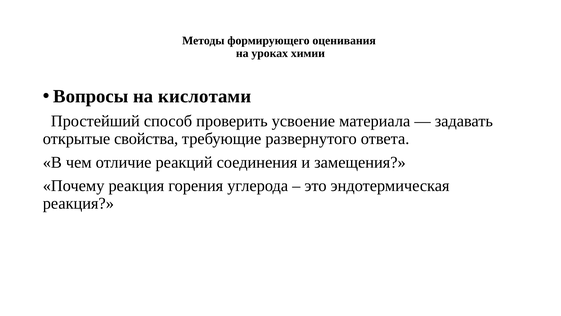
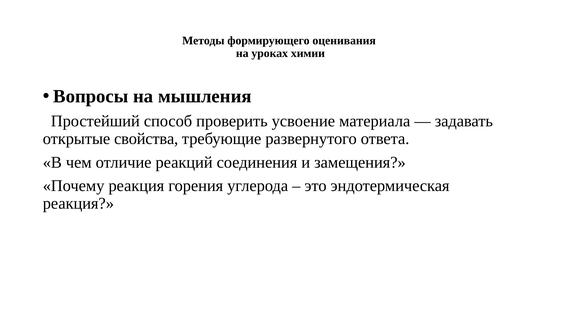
кислотами: кислотами -> мышления
